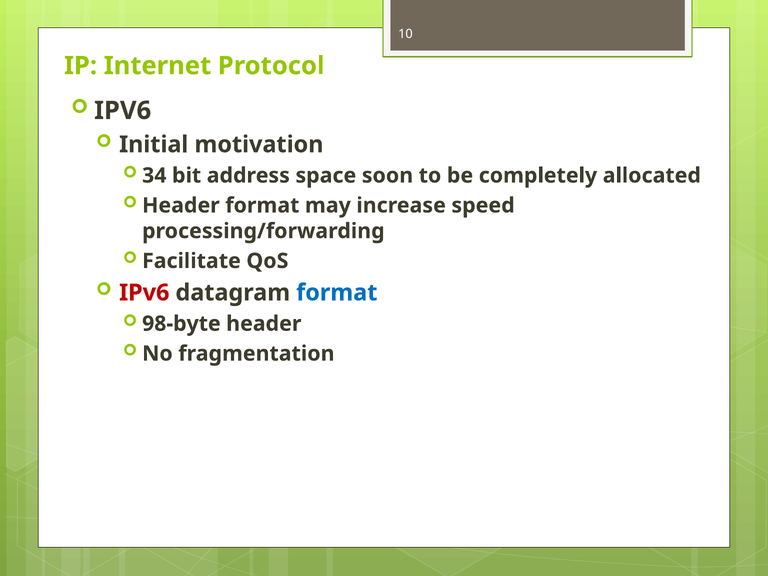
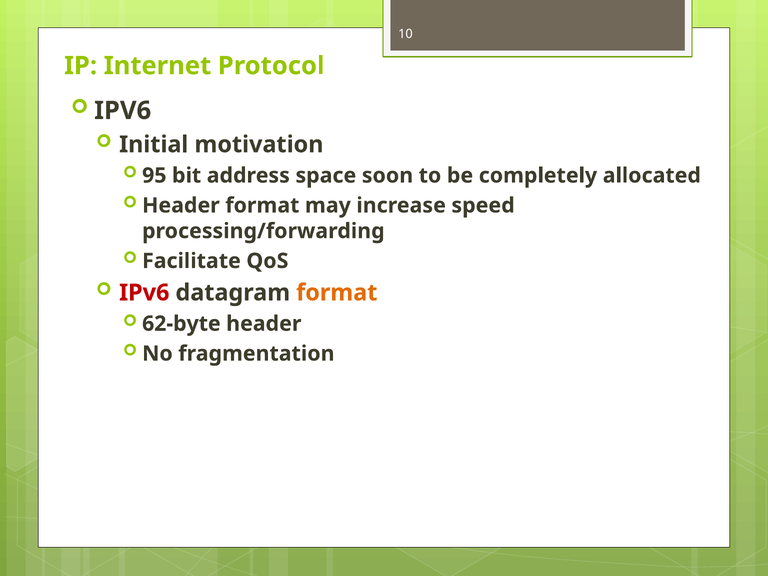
34: 34 -> 95
format at (337, 293) colour: blue -> orange
98-byte: 98-byte -> 62-byte
